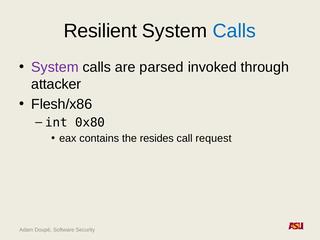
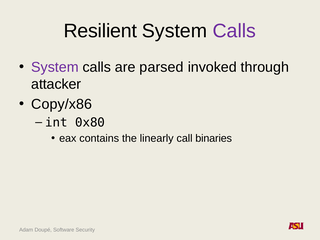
Calls at (234, 31) colour: blue -> purple
Flesh/x86: Flesh/x86 -> Copy/x86
resides: resides -> linearly
request: request -> binaries
